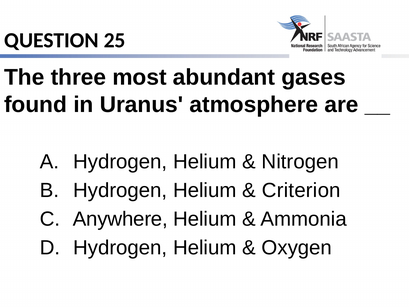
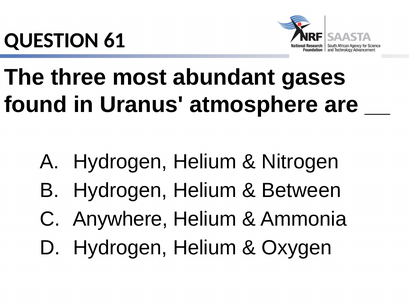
25: 25 -> 61
Criterion: Criterion -> Between
